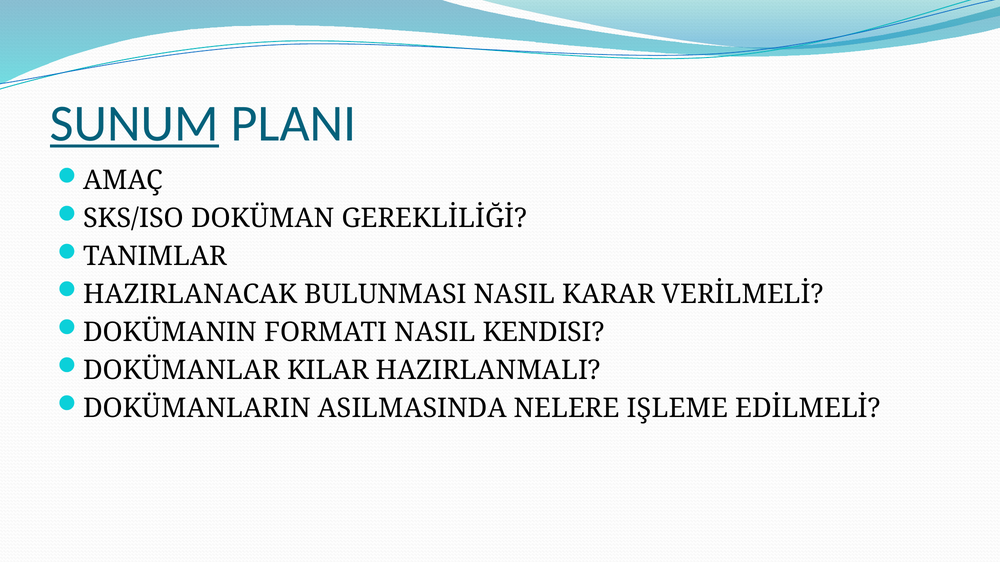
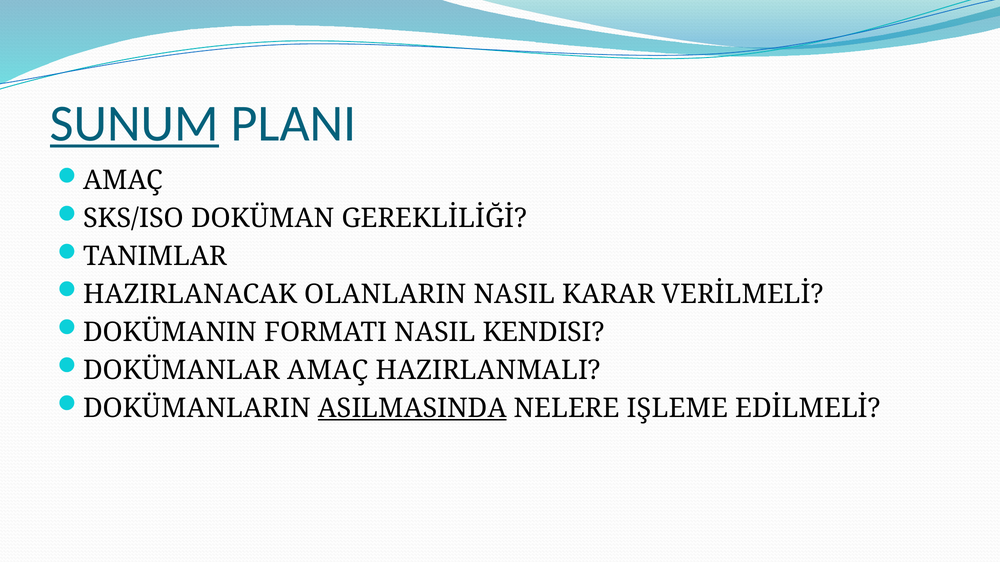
BULUNMASI: BULUNMASI -> OLANLARIN
DOKÜMANLAR KILAR: KILAR -> AMAÇ
ASILMASINDA underline: none -> present
